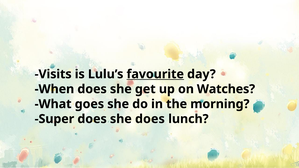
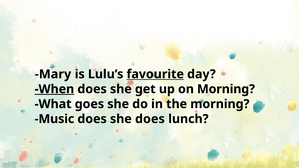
Visits: Visits -> Mary
When underline: none -> present
on Watches: Watches -> Morning
Super: Super -> Music
